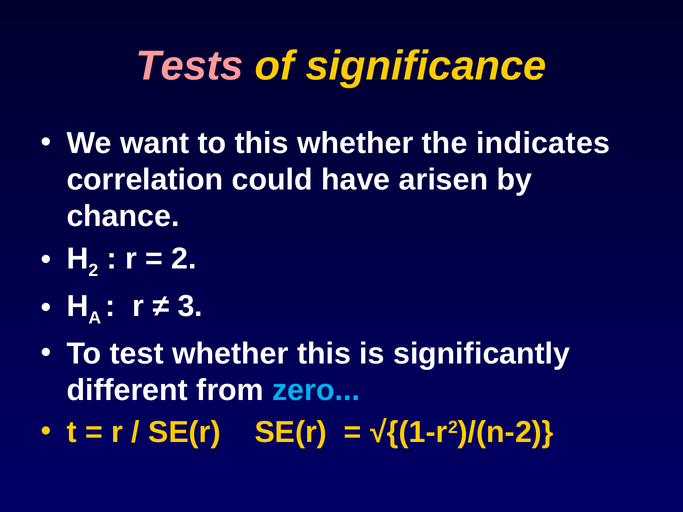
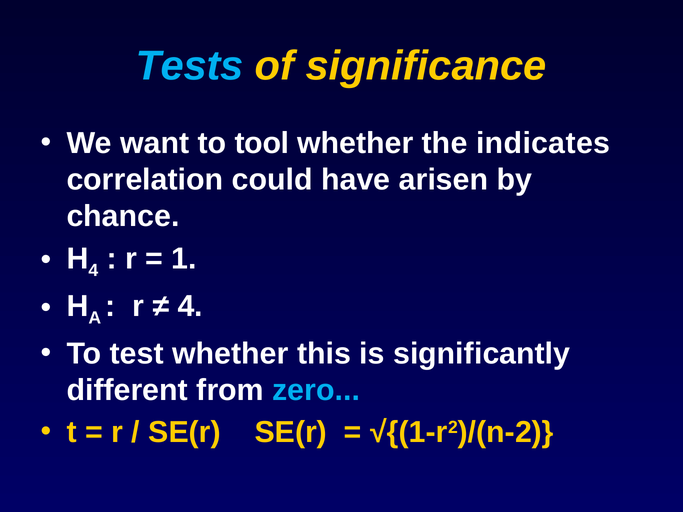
Tests colour: pink -> light blue
to this: this -> tool
2 at (93, 270): 2 -> 4
2 at (184, 259): 2 -> 1
3 at (190, 306): 3 -> 4
